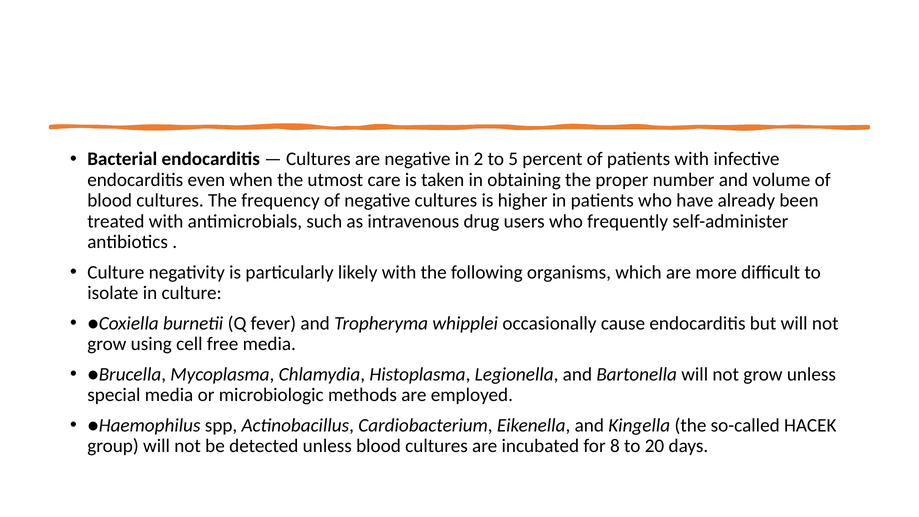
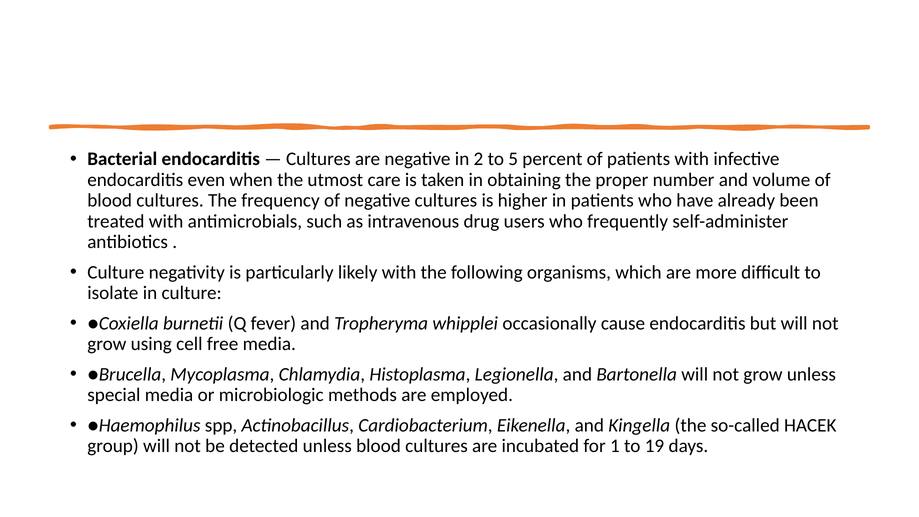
8: 8 -> 1
20: 20 -> 19
